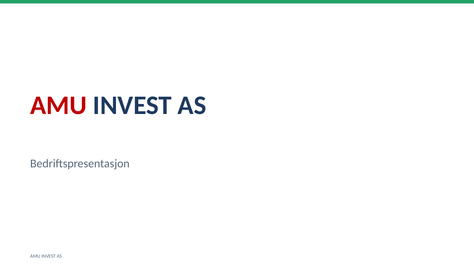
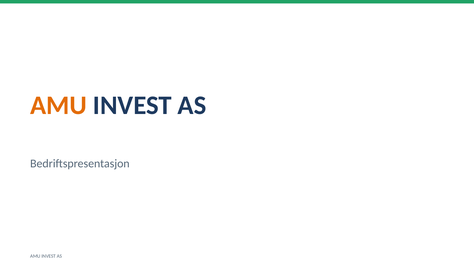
AMU at (59, 105) colour: red -> orange
